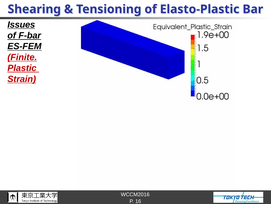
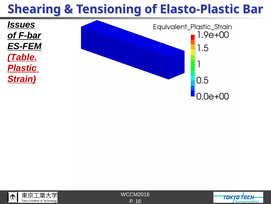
Finite: Finite -> Table
